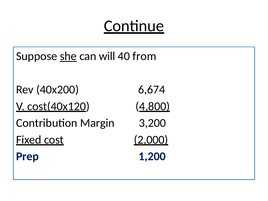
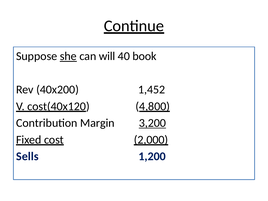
from: from -> book
6,674: 6,674 -> 1,452
3,200 underline: none -> present
Prep: Prep -> Sells
